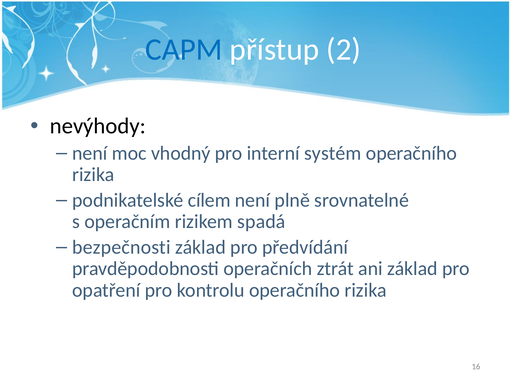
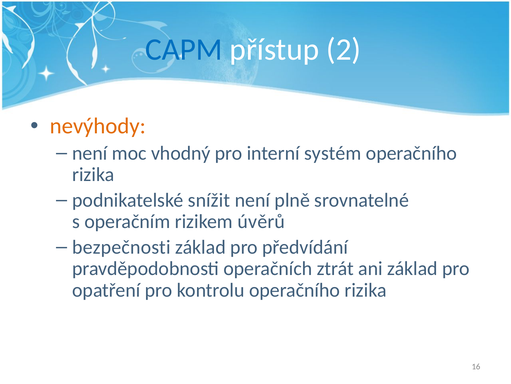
nevýhody colour: black -> orange
cílem: cílem -> snížit
spadá: spadá -> úvěrů
